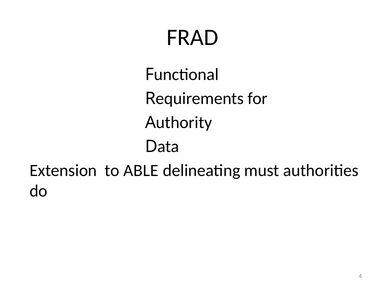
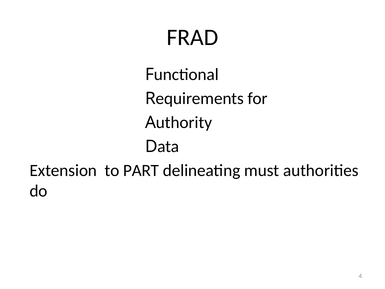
ABLE: ABLE -> PART
